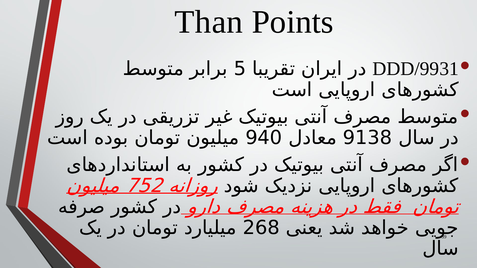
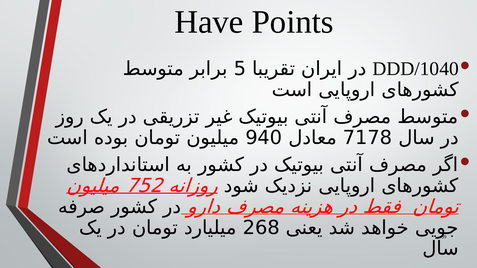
Than: Than -> Have
DDD/9931: DDD/9931 -> DDD/1040
9138: 9138 -> 7178
